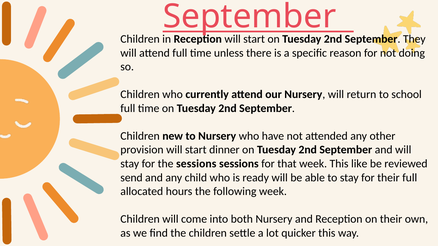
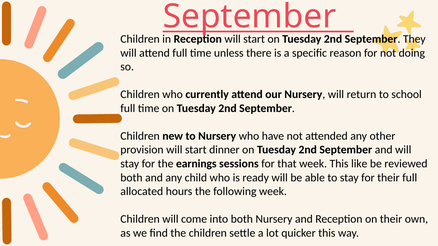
the sessions: sessions -> earnings
send at (132, 178): send -> both
